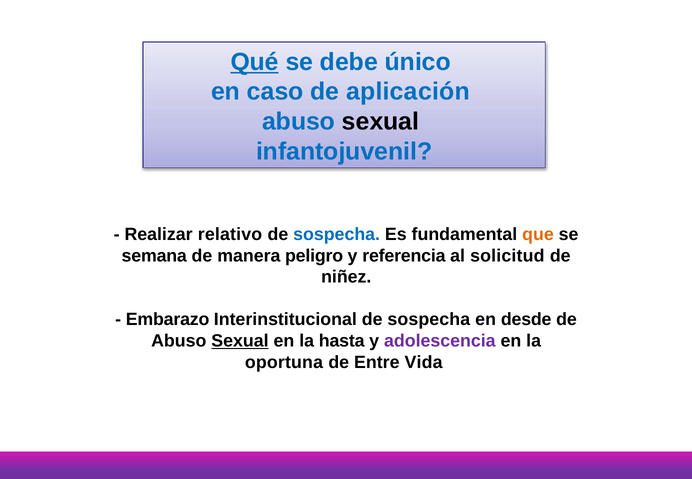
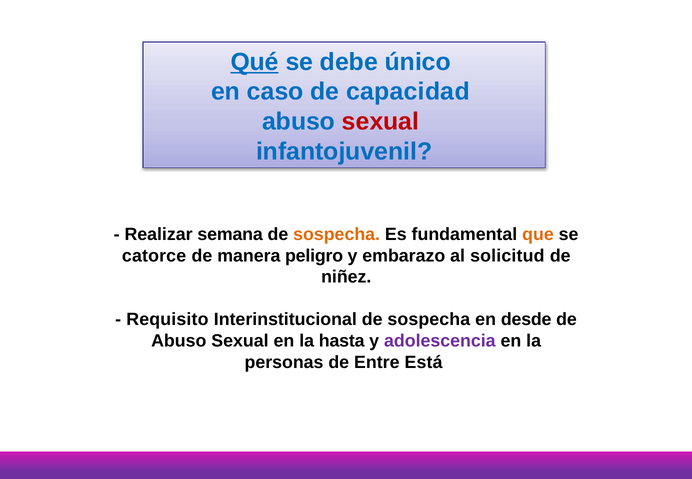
aplicación: aplicación -> capacidad
sexual at (381, 122) colour: black -> red
relativo: relativo -> semana
sospecha at (337, 234) colour: blue -> orange
semana: semana -> catorce
referencia: referencia -> embarazo
Embarazo: Embarazo -> Requisito
Sexual at (240, 341) underline: present -> none
oportuna: oportuna -> personas
Vida: Vida -> Está
